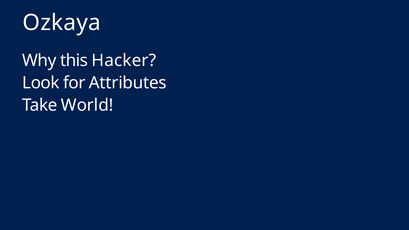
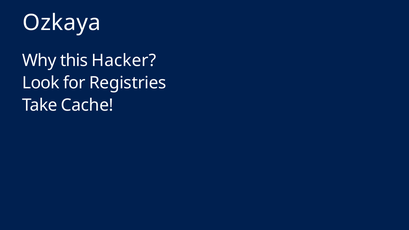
Attributes: Attributes -> Registries
World: World -> Cache
